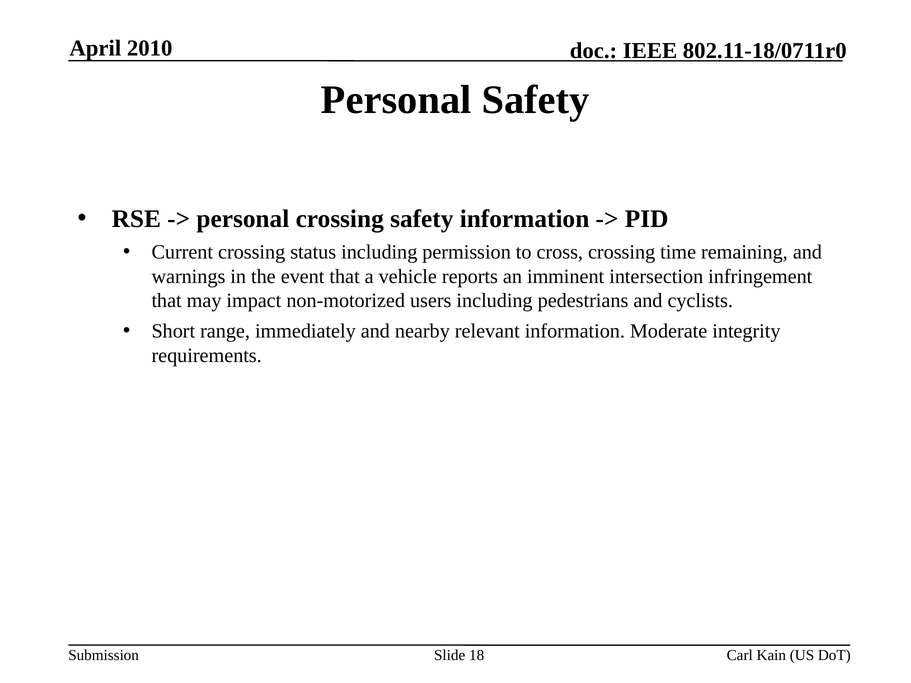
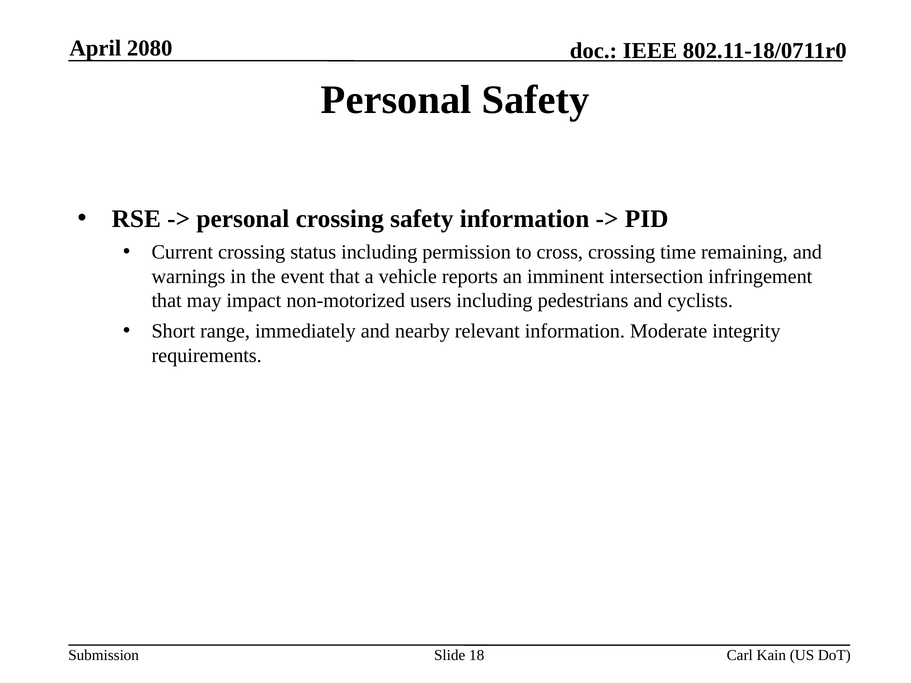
2010: 2010 -> 2080
